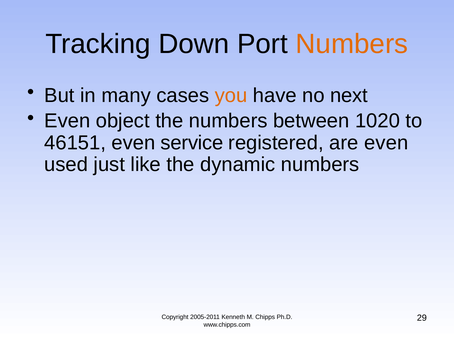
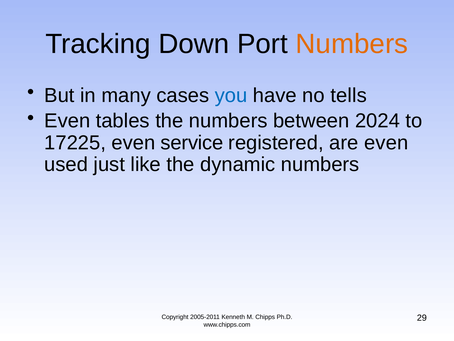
you colour: orange -> blue
next: next -> tells
object: object -> tables
1020: 1020 -> 2024
46151: 46151 -> 17225
